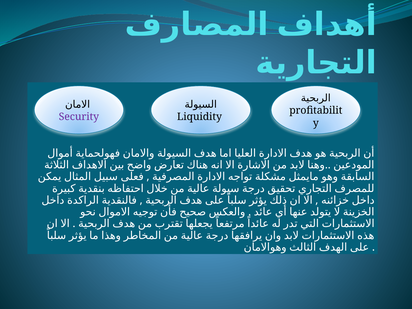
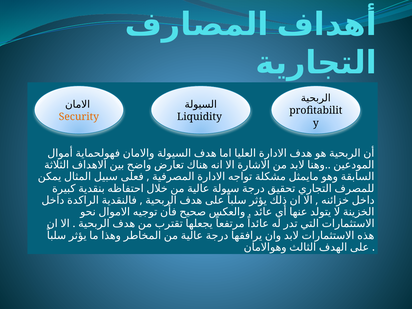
Security colour: purple -> orange
